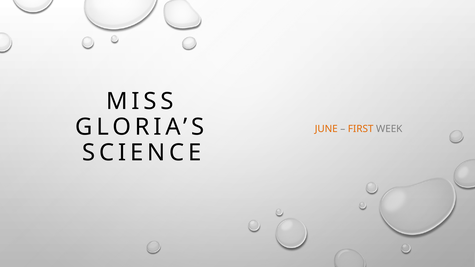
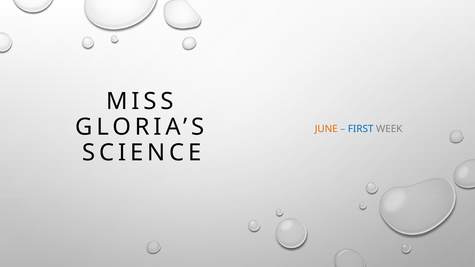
FIRST colour: orange -> blue
